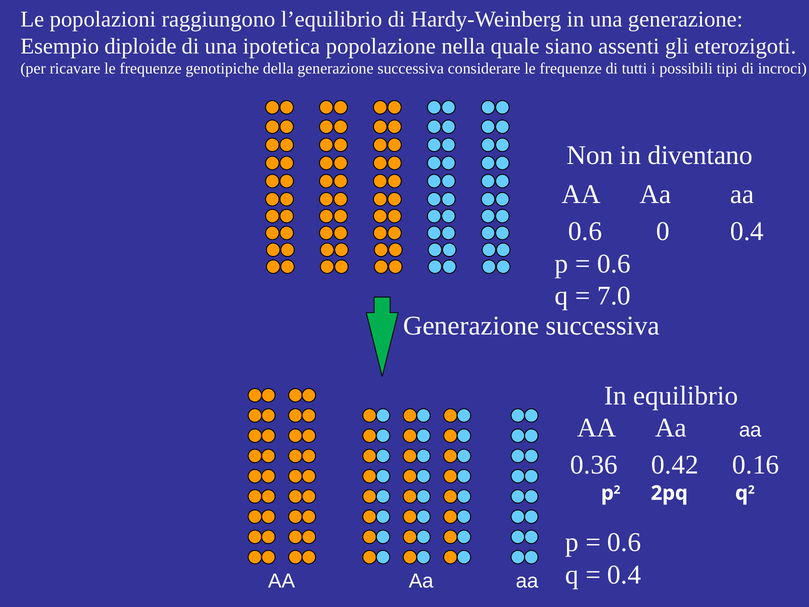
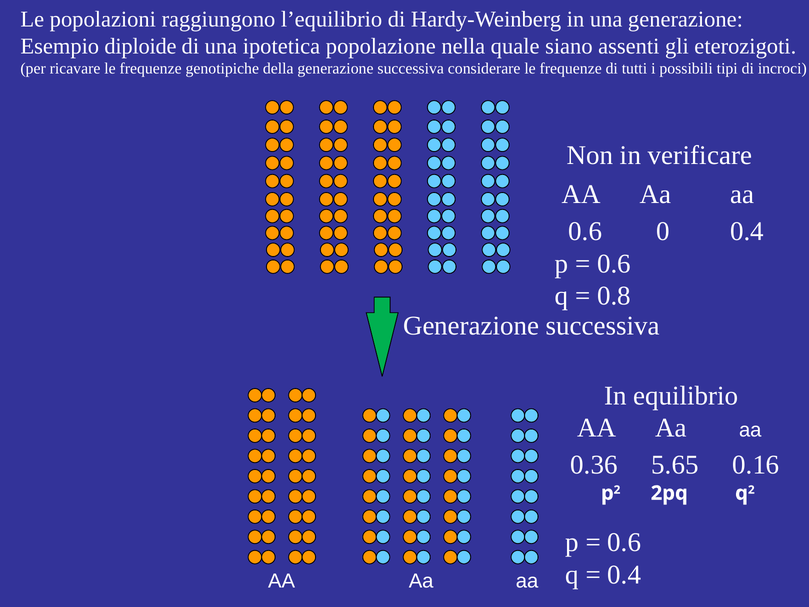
diventano: diventano -> verificare
7.0: 7.0 -> 0.8
0.42: 0.42 -> 5.65
